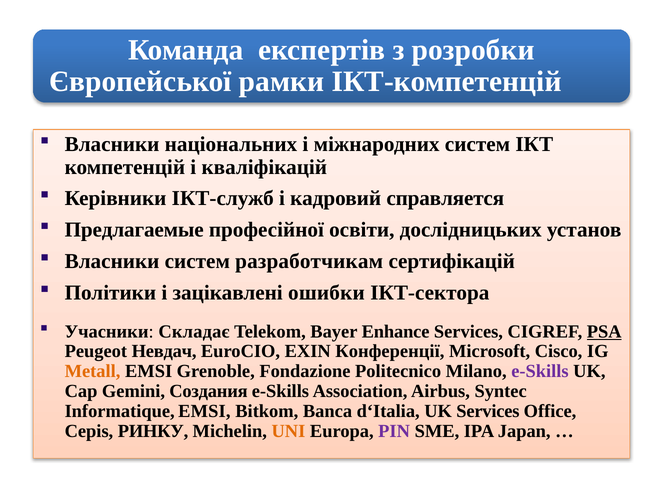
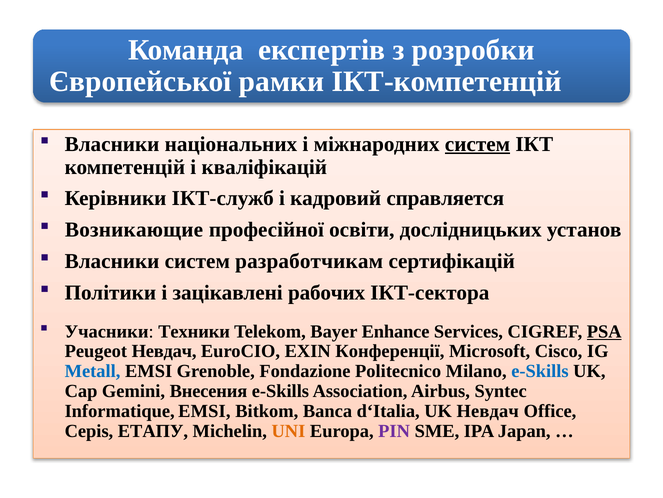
систем at (477, 144) underline: none -> present
Предлагаемые: Предлагаемые -> Возникающие
ошибки: ошибки -> рабочих
Складає: Складає -> Техники
Metall colour: orange -> blue
e-Skills at (540, 371) colour: purple -> blue
Создания: Создания -> Внесения
UK Services: Services -> Невдач
РИНКУ: РИНКУ -> ЕТАПУ
